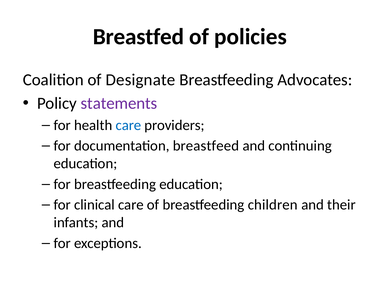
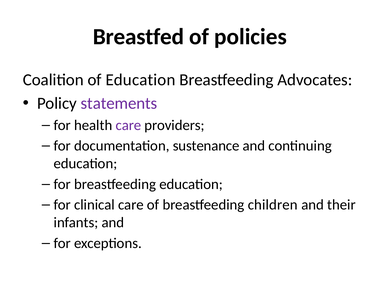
of Designate: Designate -> Education
care at (128, 125) colour: blue -> purple
breastfeed: breastfeed -> sustenance
